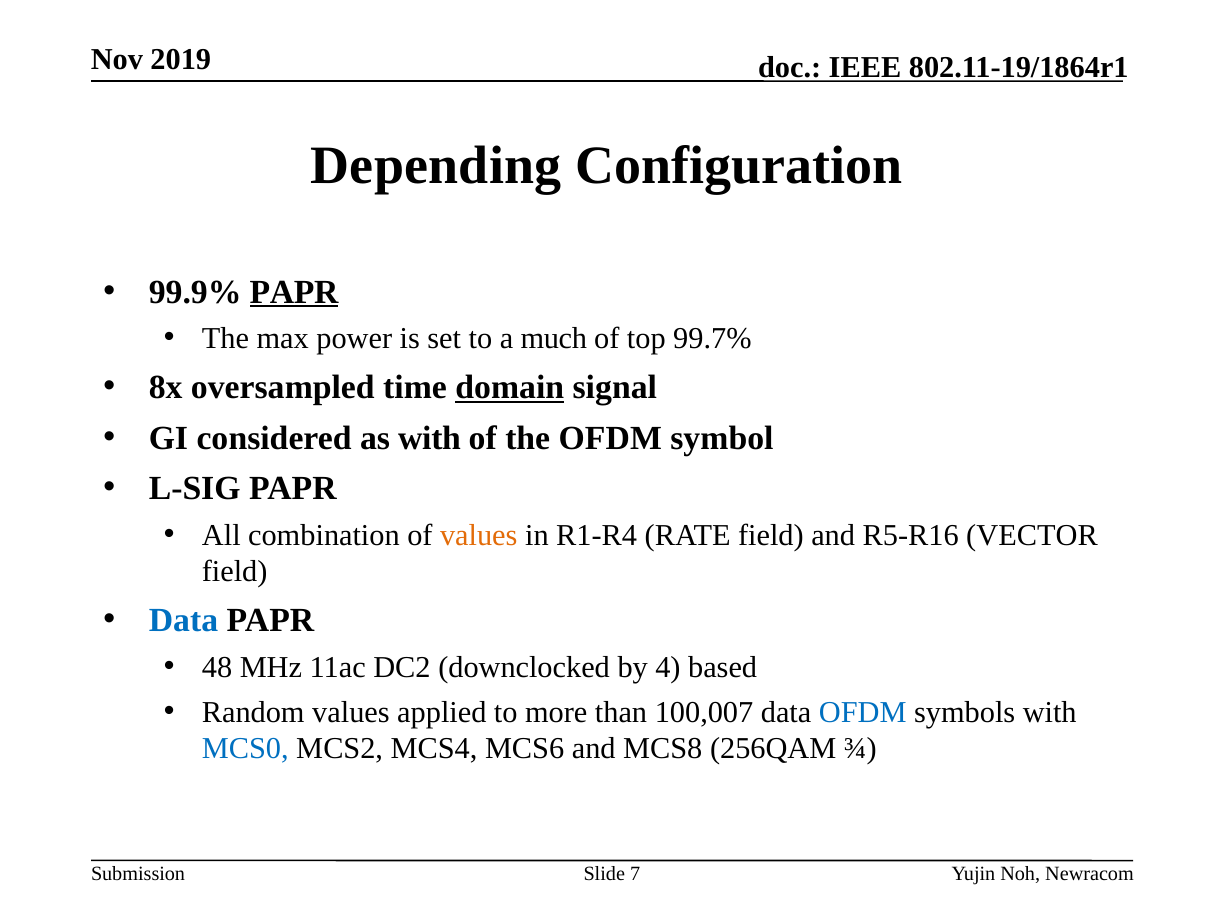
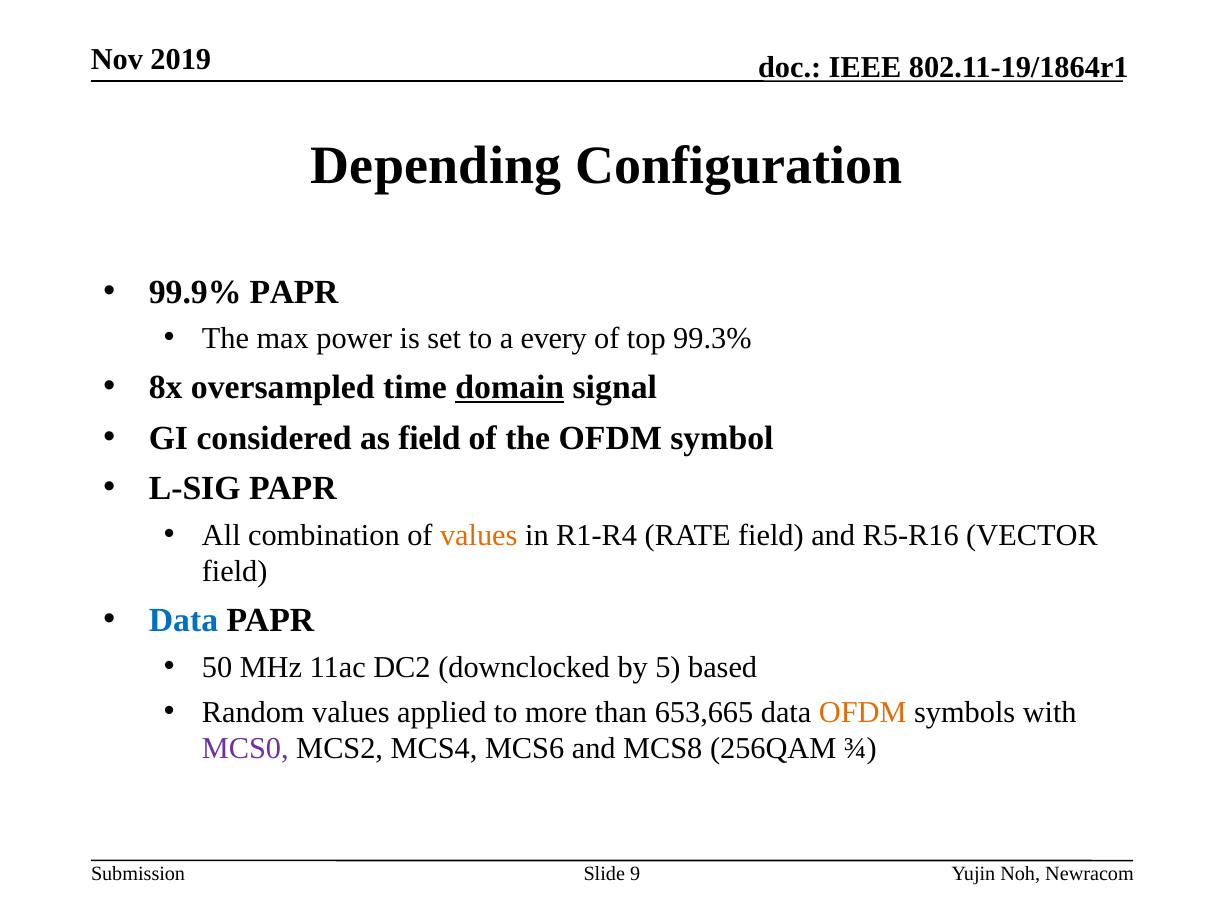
PAPR at (294, 292) underline: present -> none
much: much -> every
99.7%: 99.7% -> 99.3%
as with: with -> field
48: 48 -> 50
4: 4 -> 5
100,007: 100,007 -> 653,665
OFDM at (863, 712) colour: blue -> orange
MCS0 colour: blue -> purple
7: 7 -> 9
